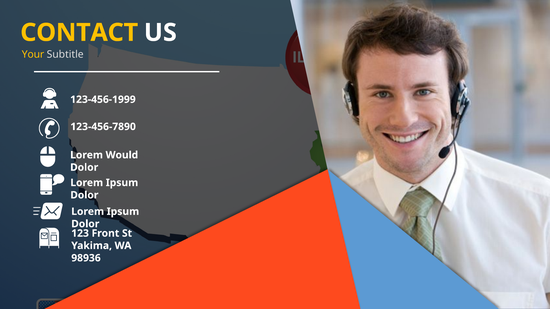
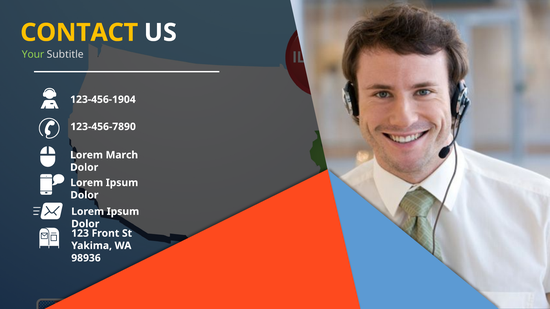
Your colour: yellow -> light green
123-456-1999: 123-456-1999 -> 123-456-1904
Would: Would -> March
